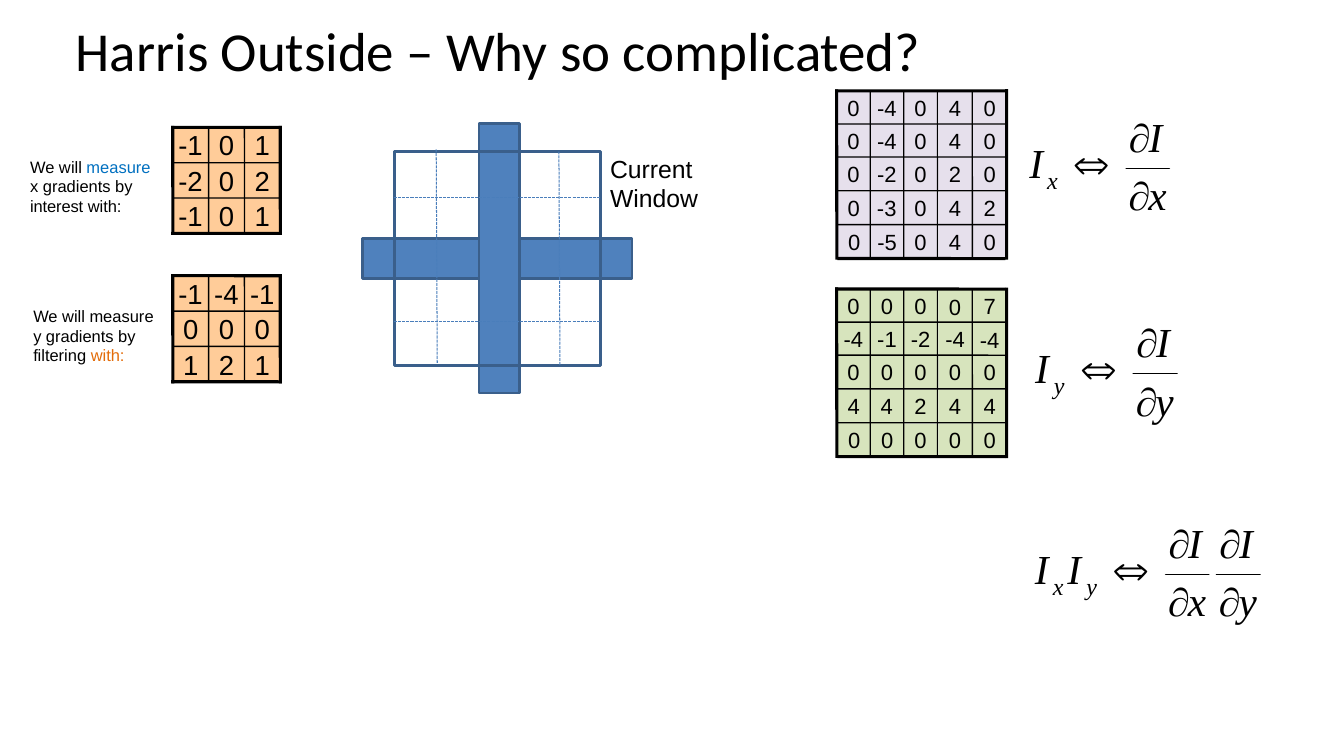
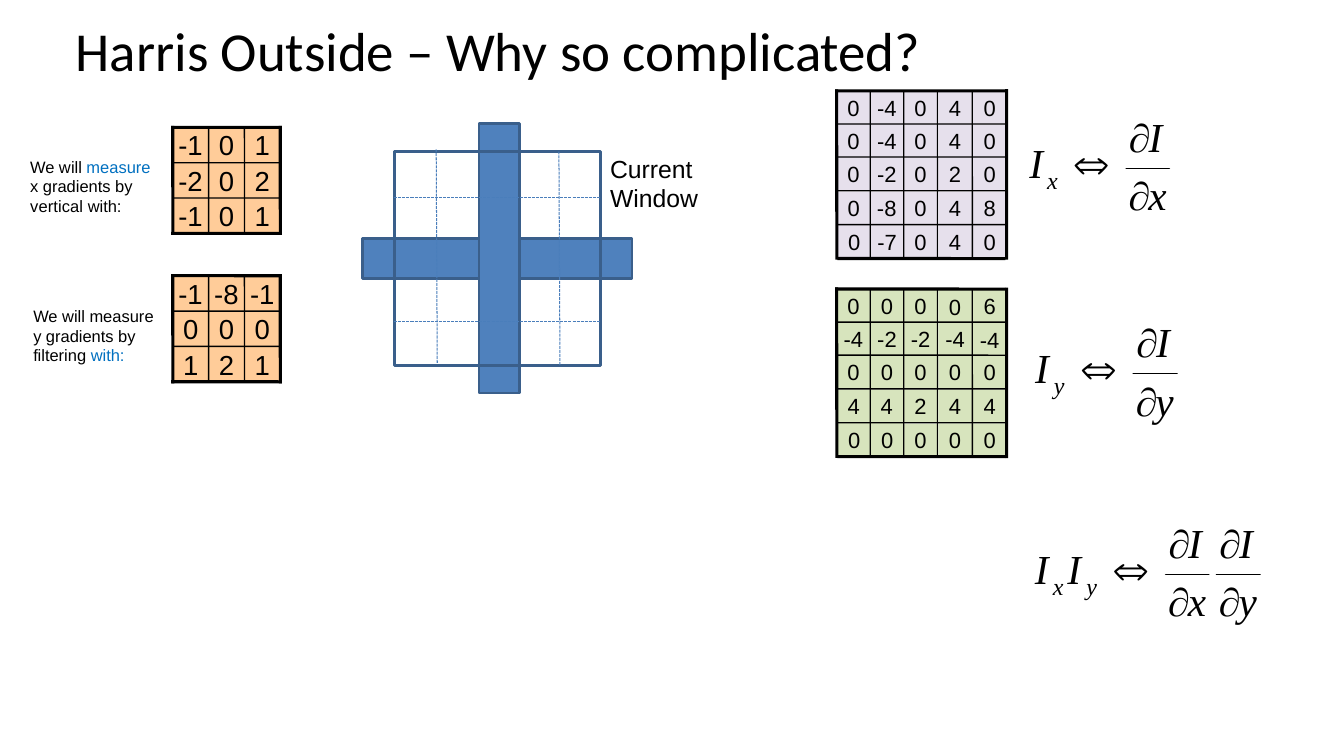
-3 at (887, 210): -3 -> -8
4 2: 2 -> 8
interest: interest -> vertical
-5: -5 -> -7
-4 at (226, 295): -4 -> -8
7: 7 -> 6
-1 at (887, 340): -1 -> -2
with at (108, 356) colour: orange -> blue
